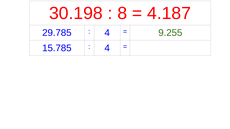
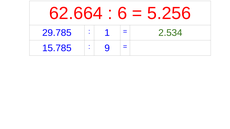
30.198: 30.198 -> 62.664
8: 8 -> 6
4.187: 4.187 -> 5.256
4 at (107, 33): 4 -> 1
9.255: 9.255 -> 2.534
4 at (107, 48): 4 -> 9
